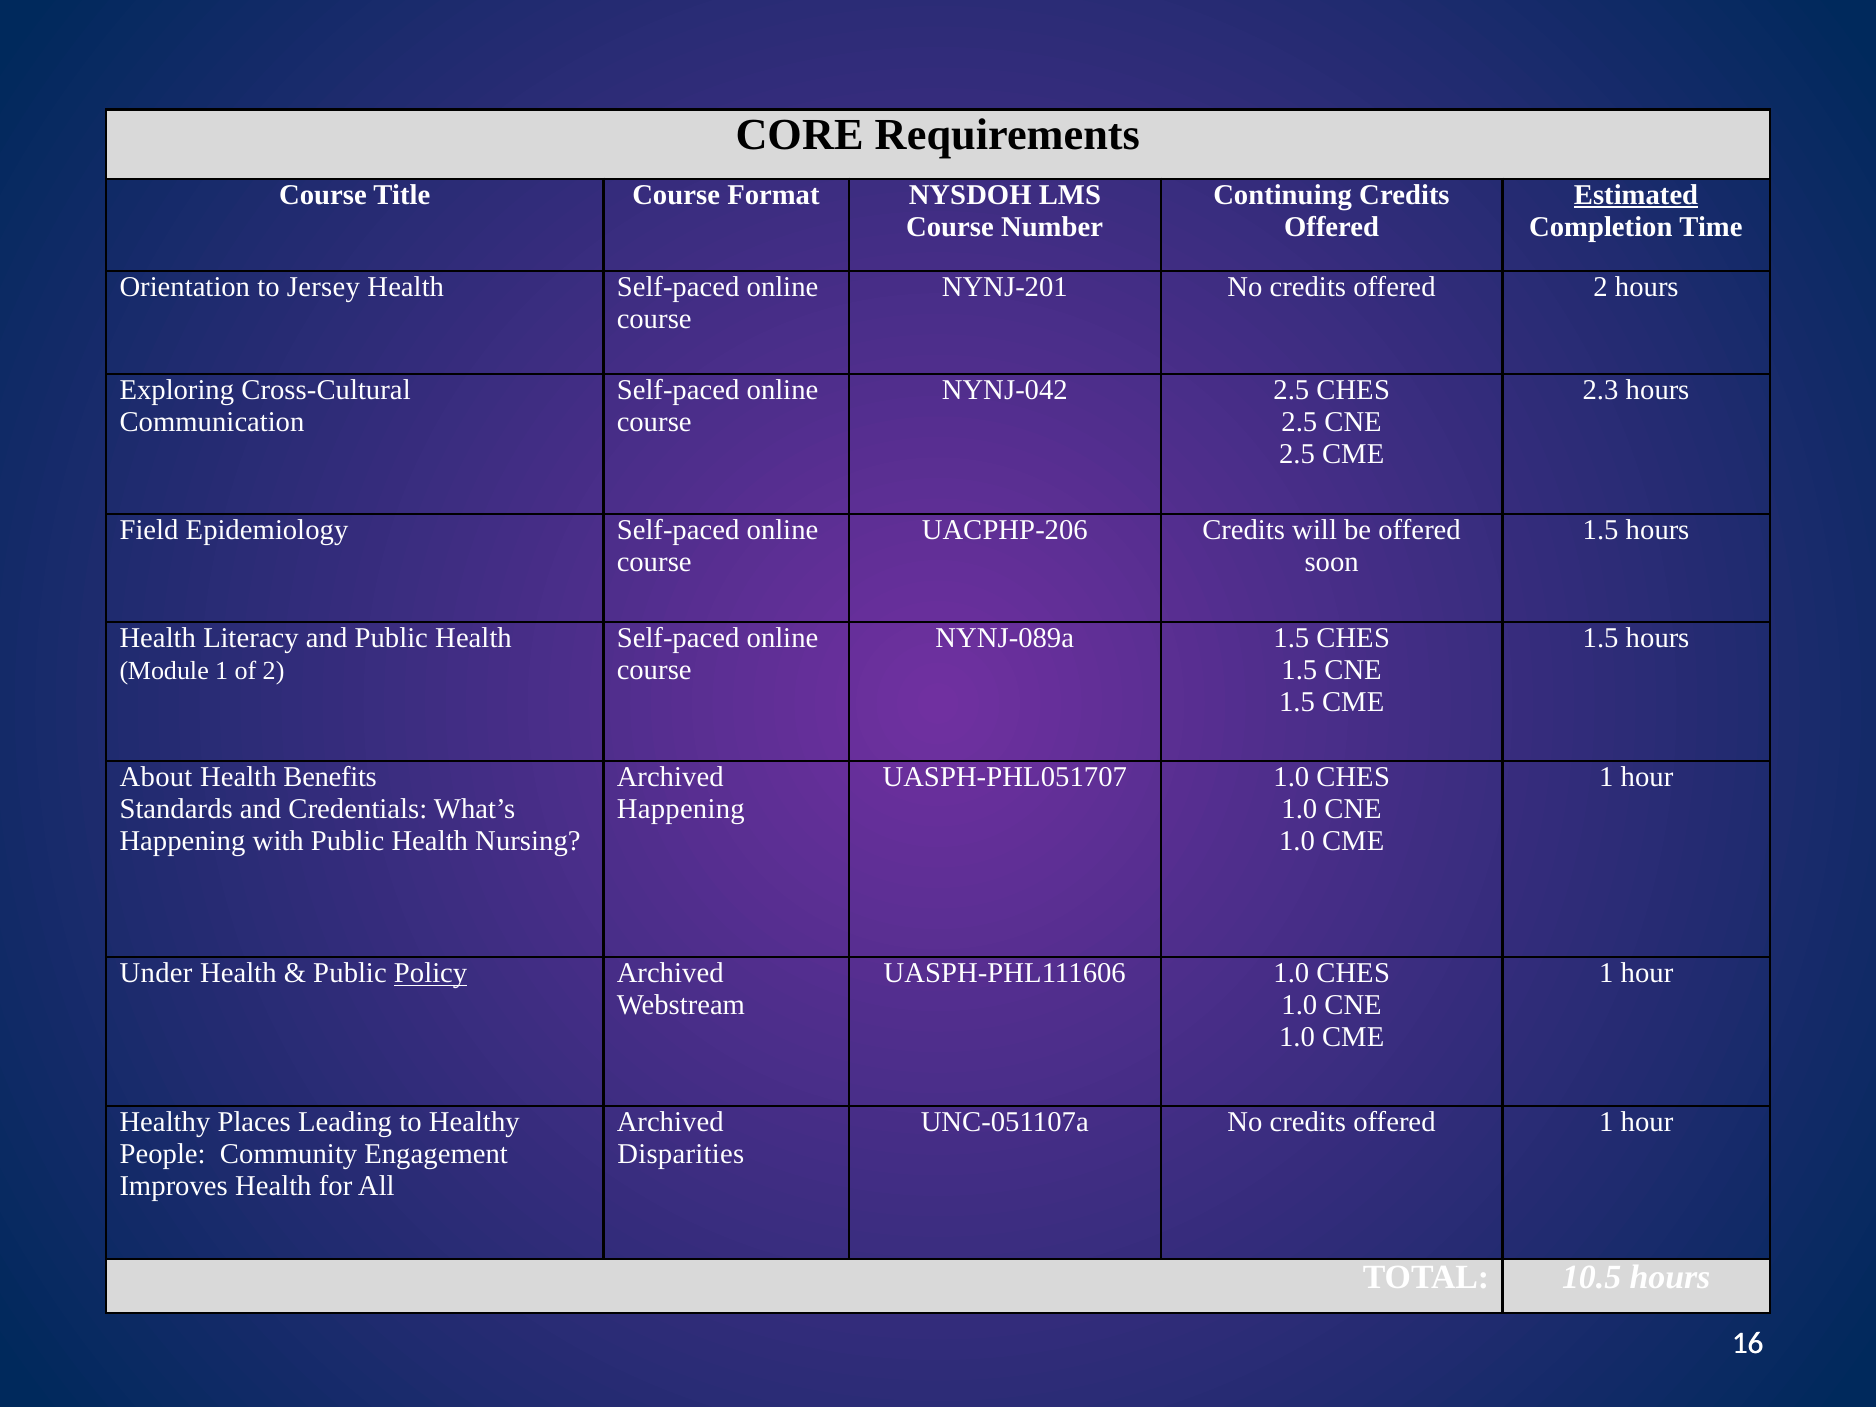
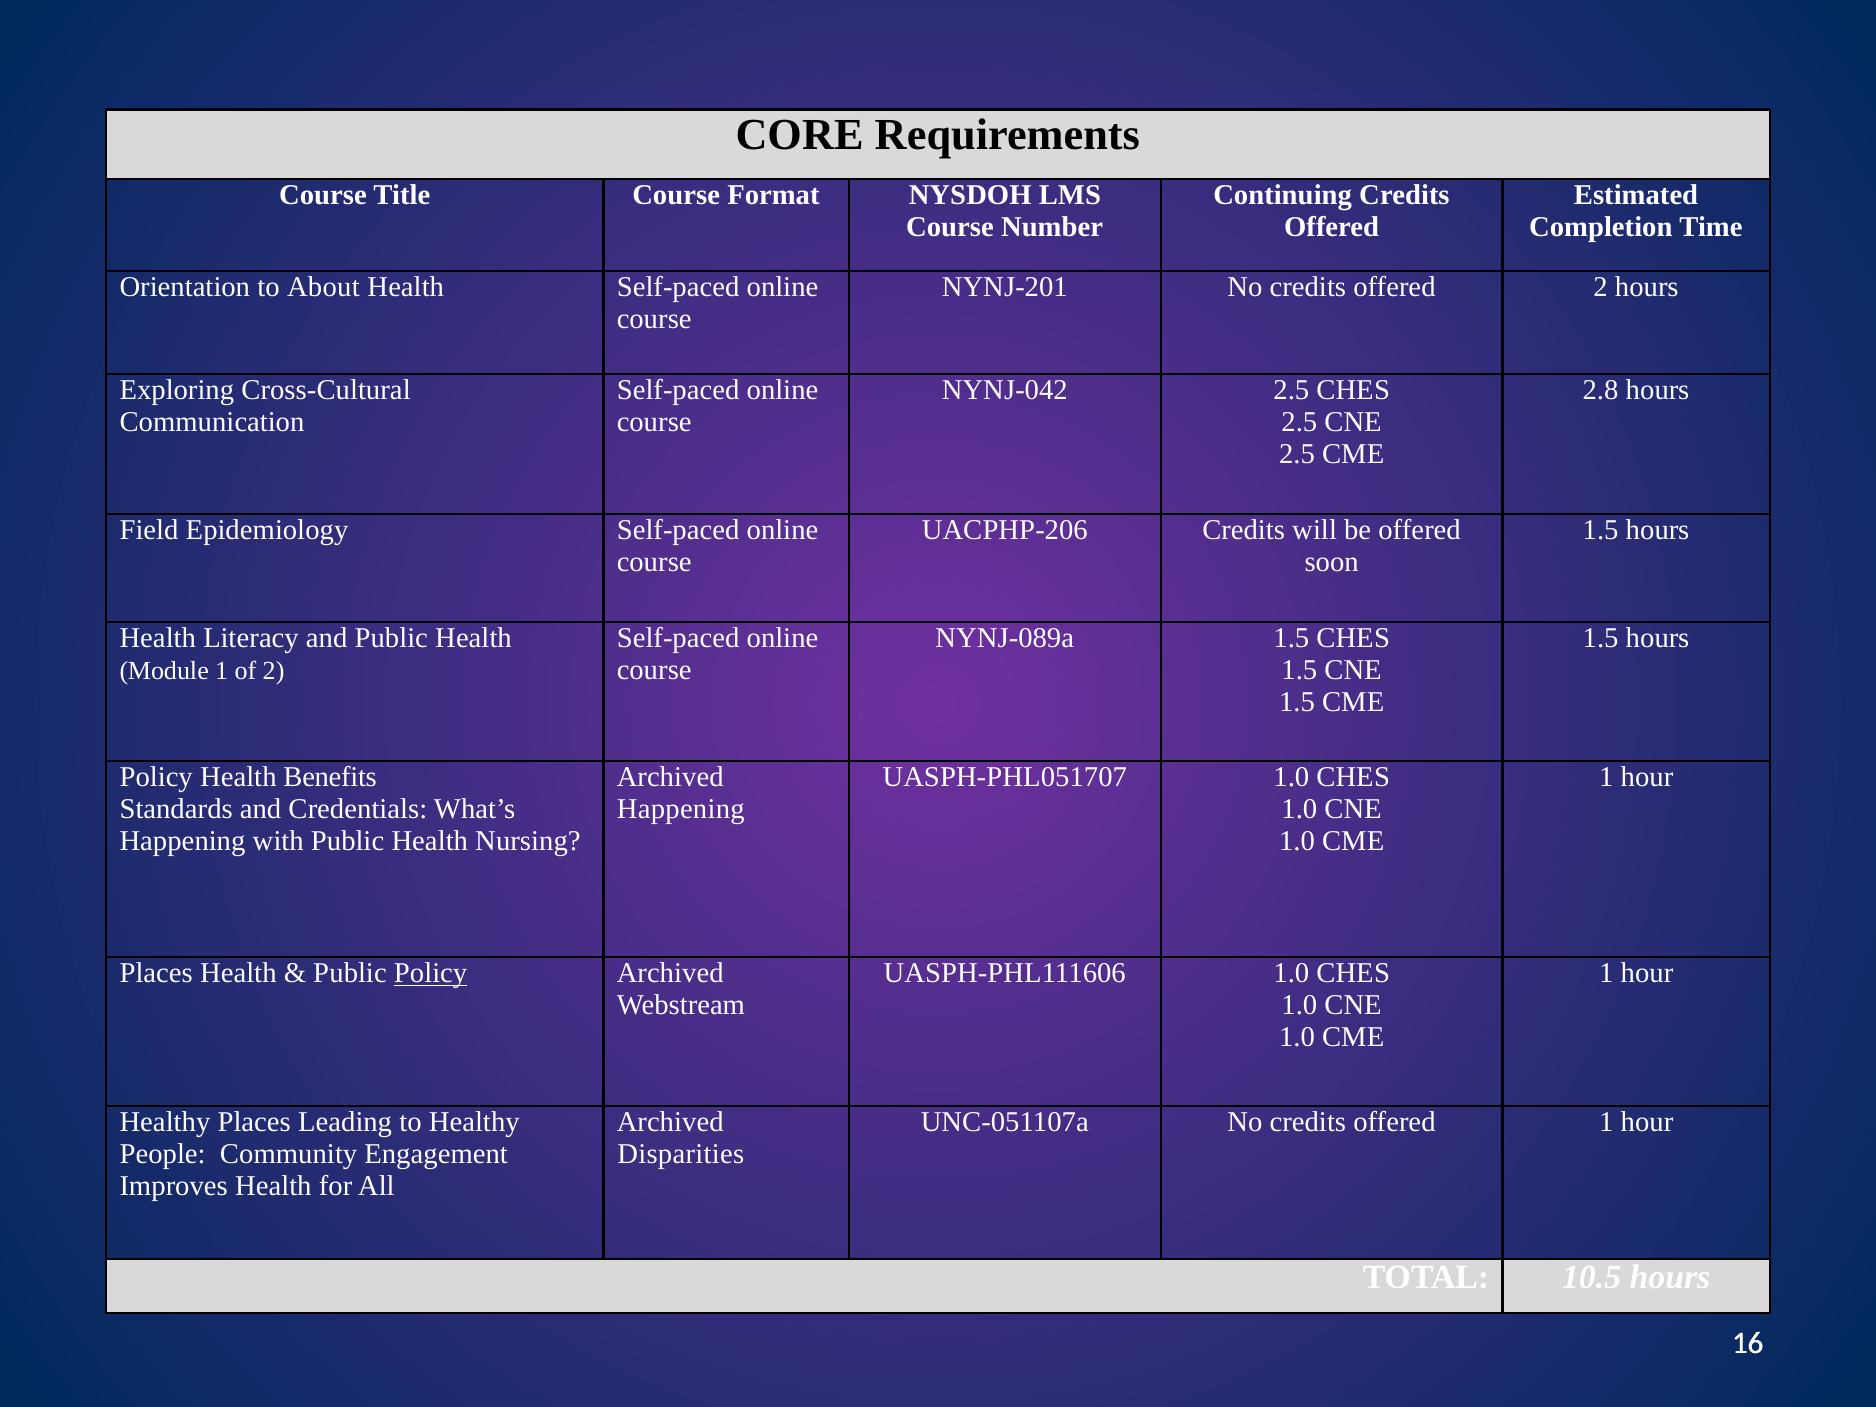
Estimated underline: present -> none
Jersey: Jersey -> About
2.3: 2.3 -> 2.8
About at (156, 777): About -> Policy
Under at (156, 973): Under -> Places
